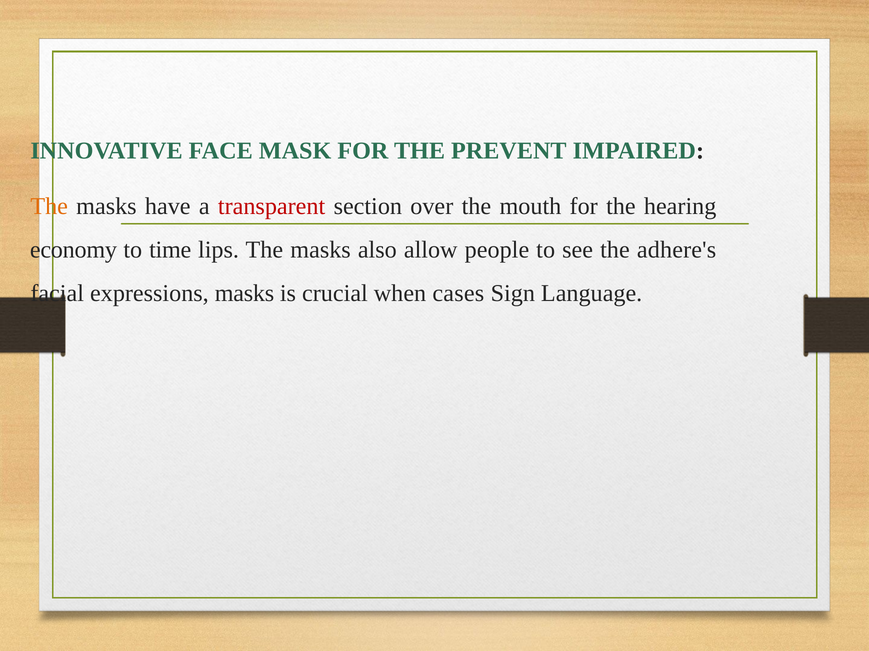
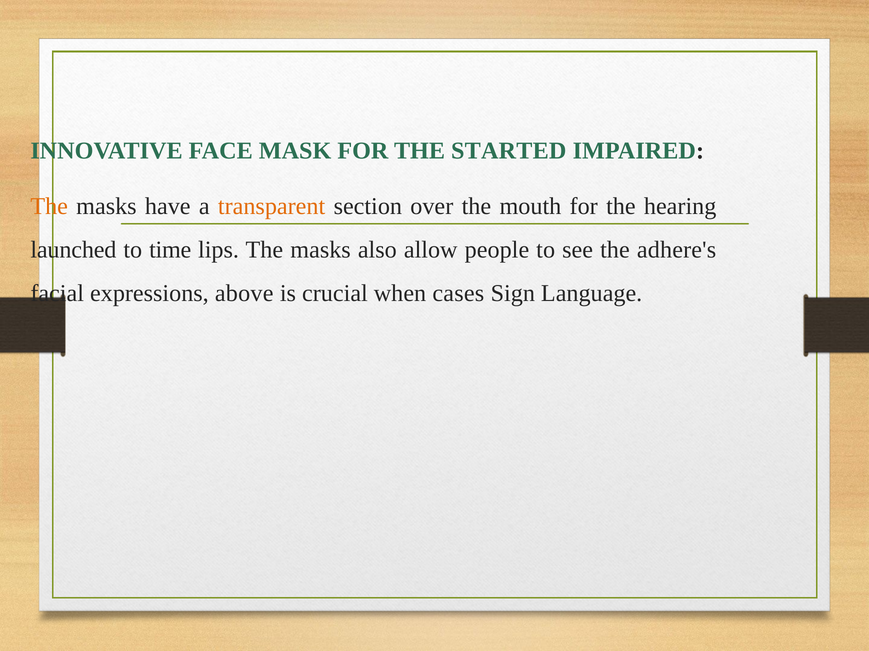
PREVENT: PREVENT -> STARTED
transparent colour: red -> orange
economy: economy -> launched
expressions masks: masks -> above
